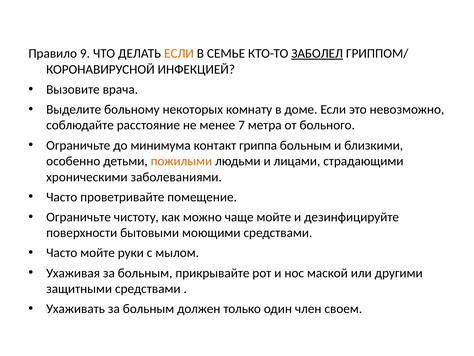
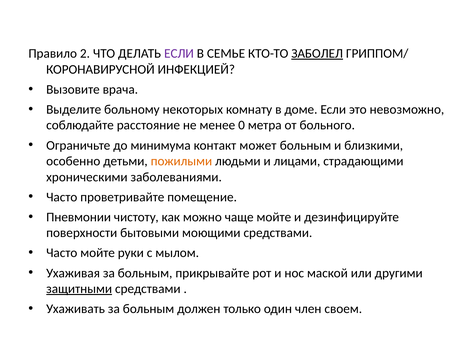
9: 9 -> 2
ЕСЛИ at (179, 53) colour: orange -> purple
7: 7 -> 0
гриппа: гриппа -> может
Ограничьте at (79, 217): Ограничьте -> Пневмонии
защитными underline: none -> present
